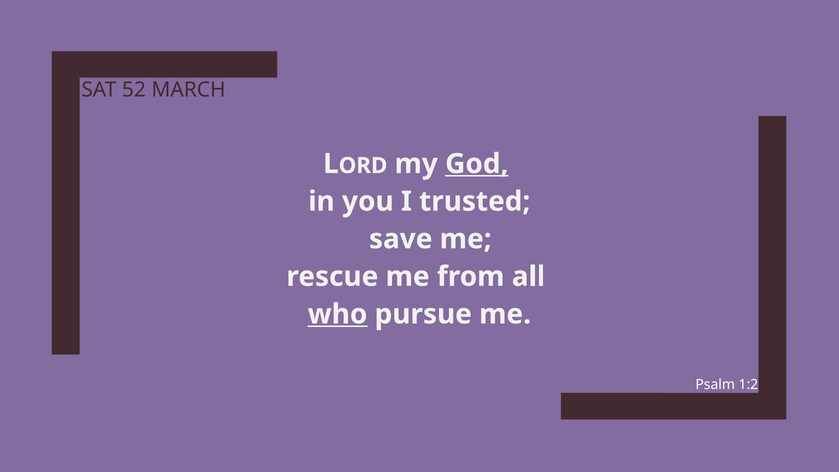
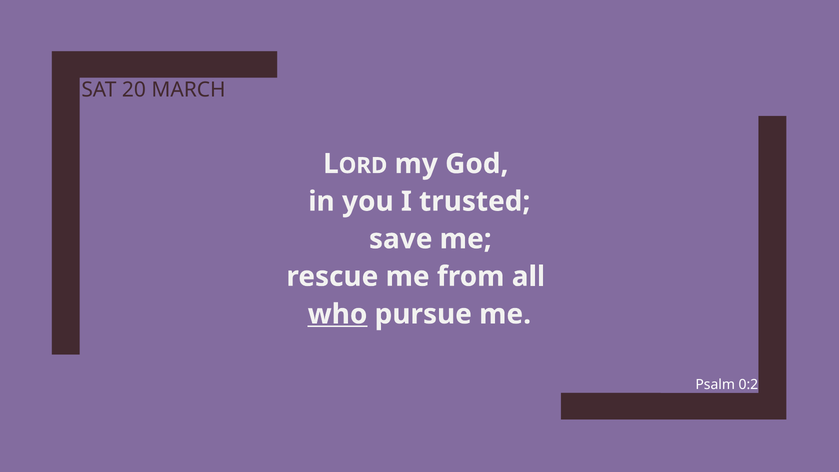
52: 52 -> 20
God underline: present -> none
1:2: 1:2 -> 0:2
